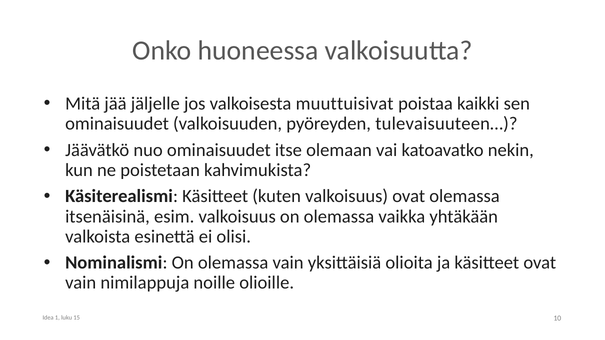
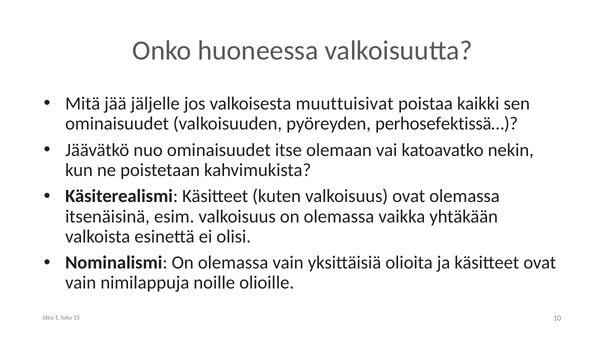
tulevaisuuteen…: tulevaisuuteen… -> perhosefektissä…
